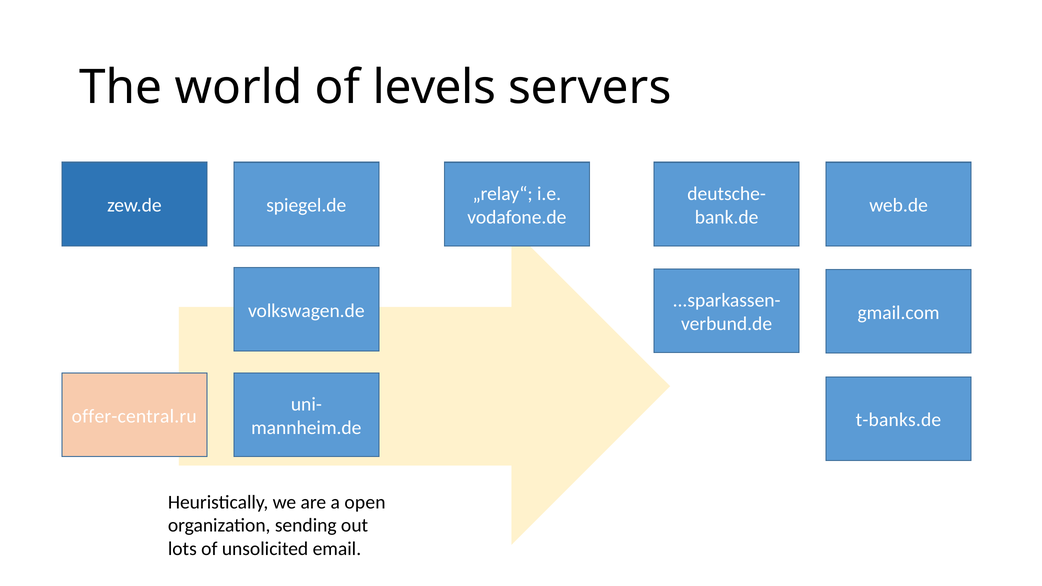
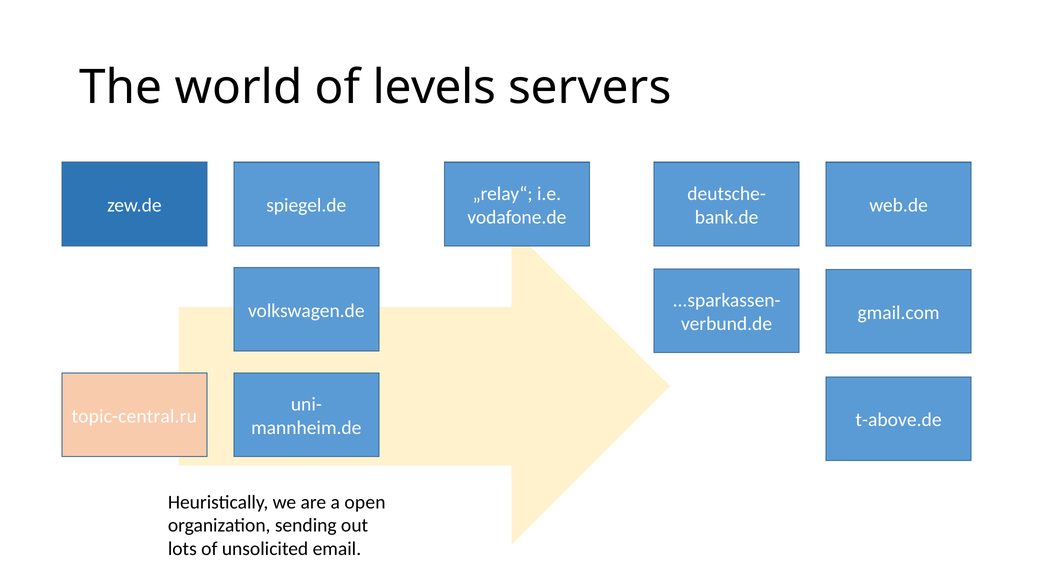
offer-central.ru: offer-central.ru -> topic-central.ru
t-banks.de: t-banks.de -> t-above.de
